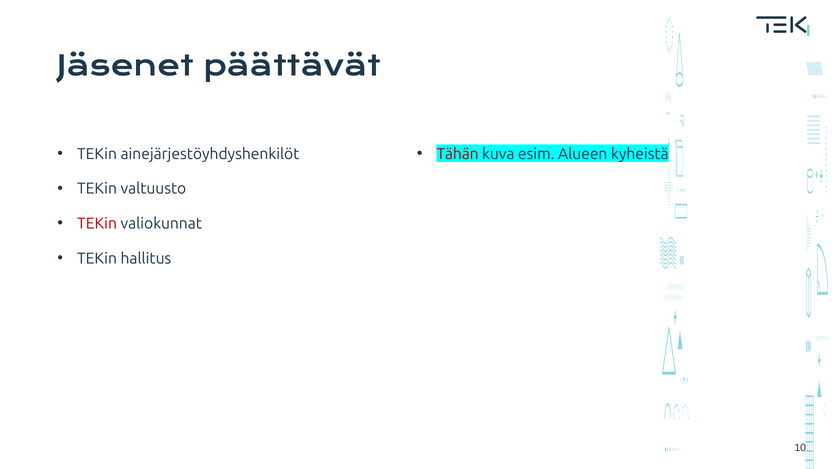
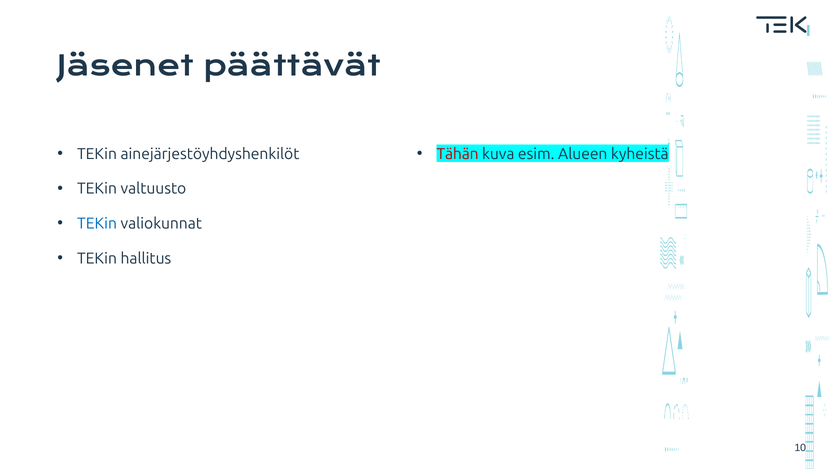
TEKin at (97, 224) colour: red -> blue
